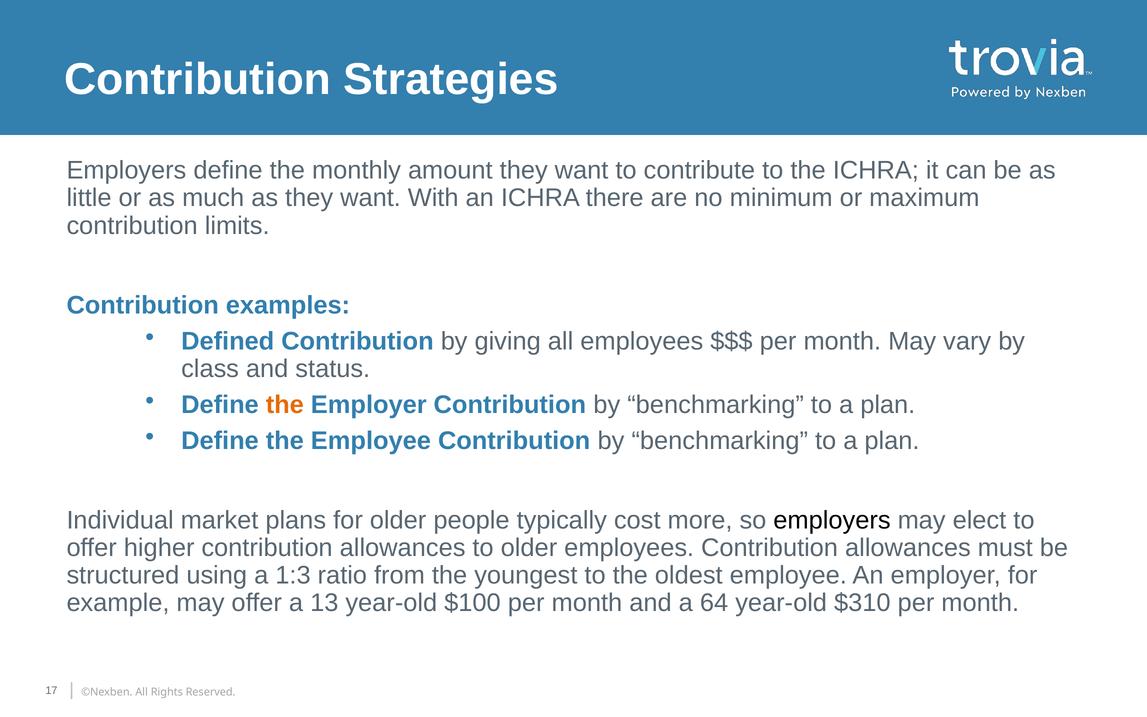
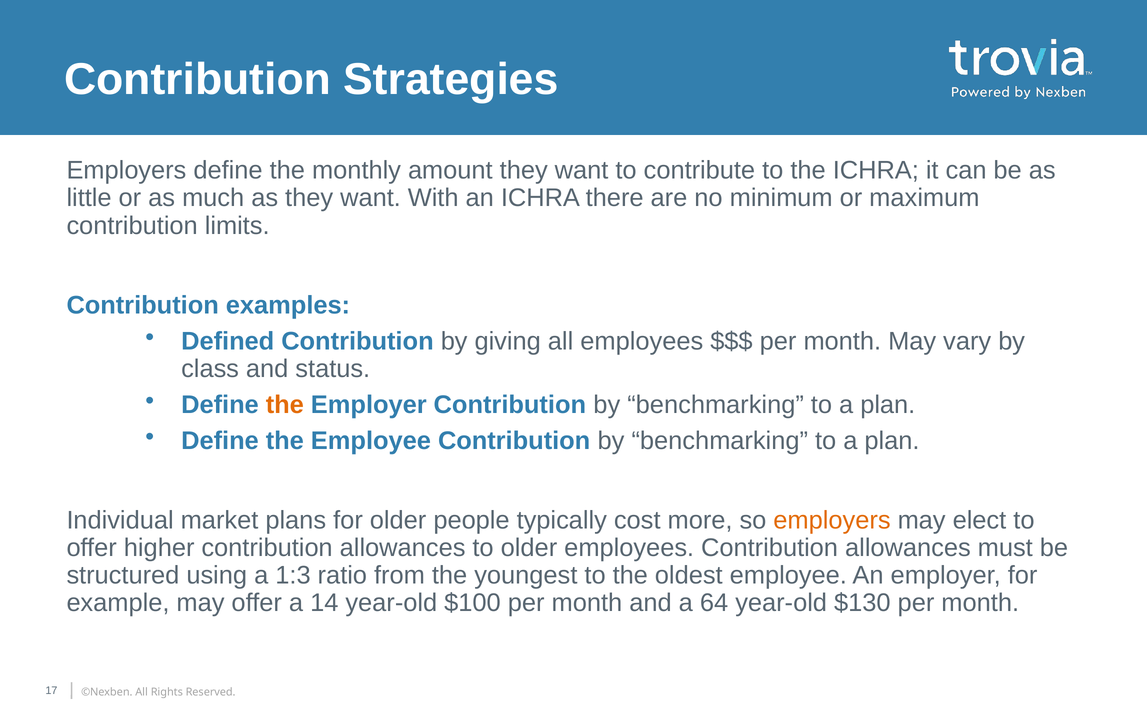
employers at (832, 520) colour: black -> orange
13: 13 -> 14
$310: $310 -> $130
